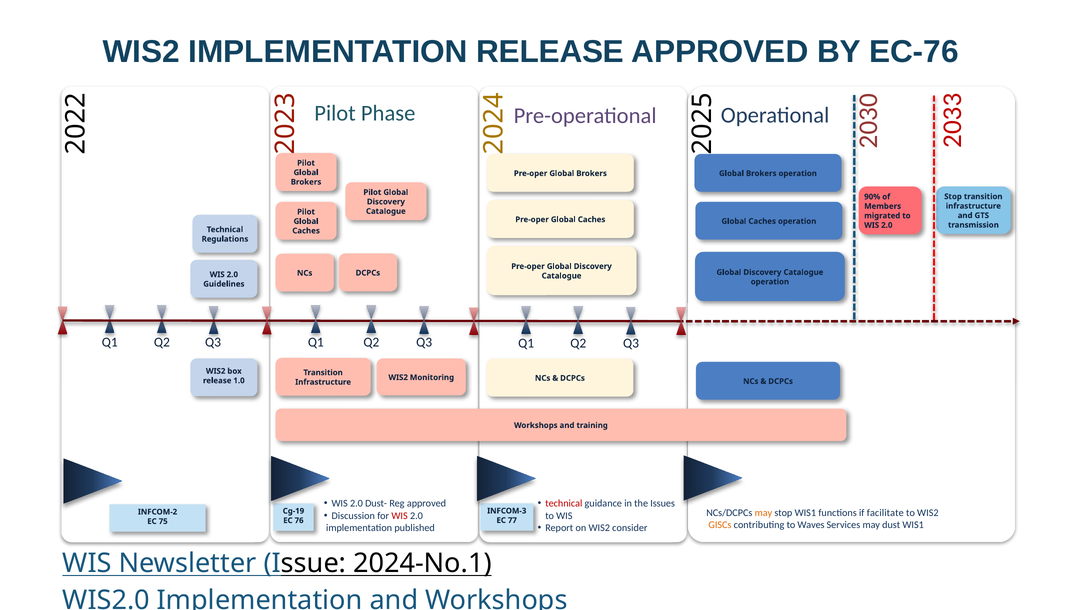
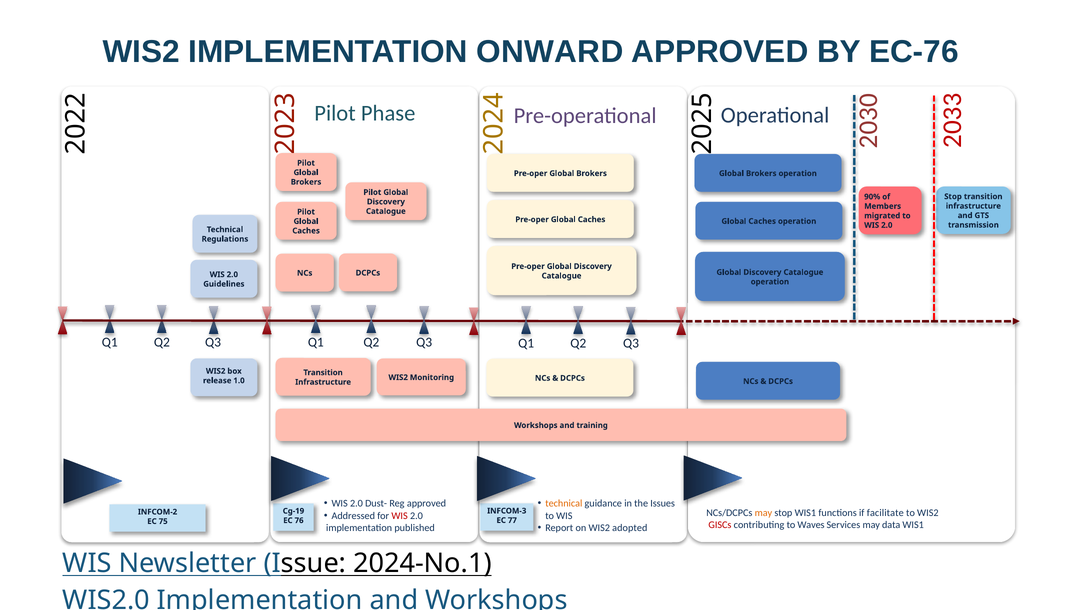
IMPLEMENTATION RELEASE: RELEASE -> ONWARD
technical at (564, 503) colour: red -> orange
Discussion: Discussion -> Addressed
GISCs colour: orange -> red
dust: dust -> data
consider: consider -> adopted
